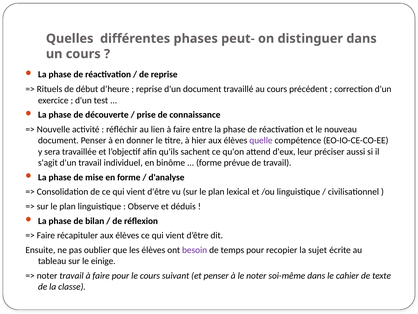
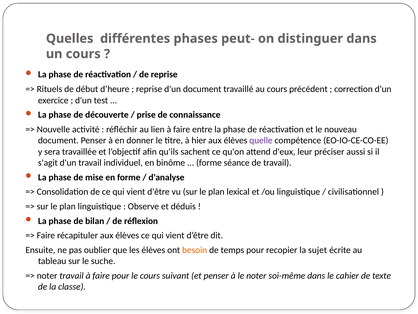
prévue: prévue -> séance
besoin colour: purple -> orange
einige: einige -> suche
